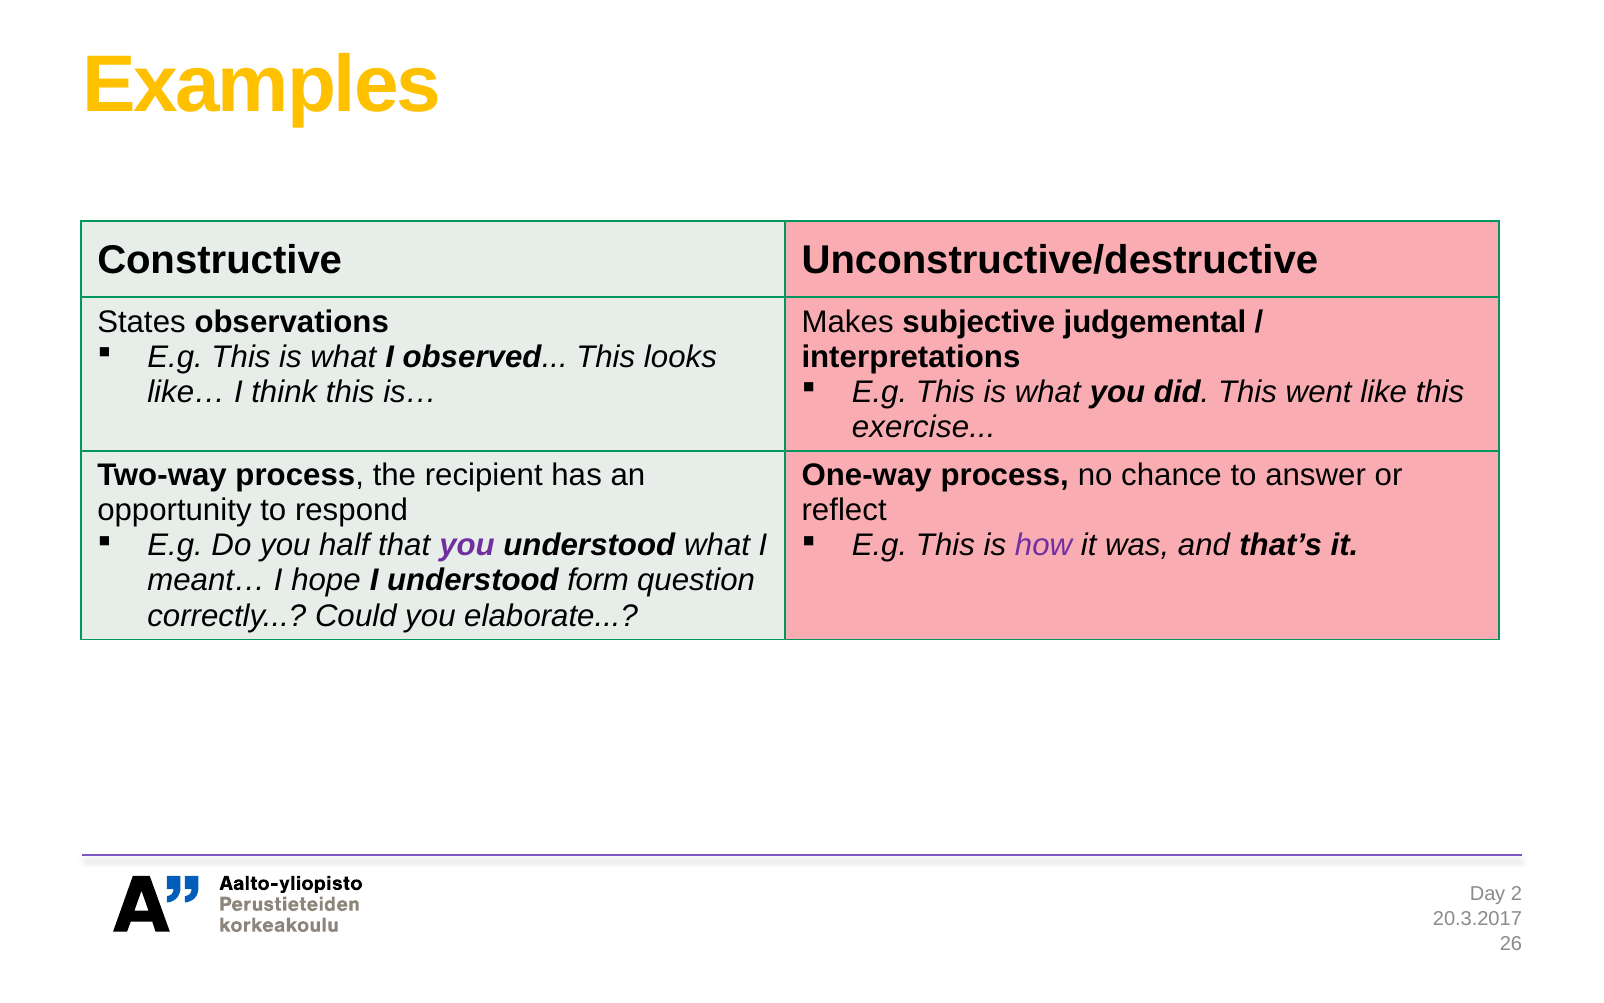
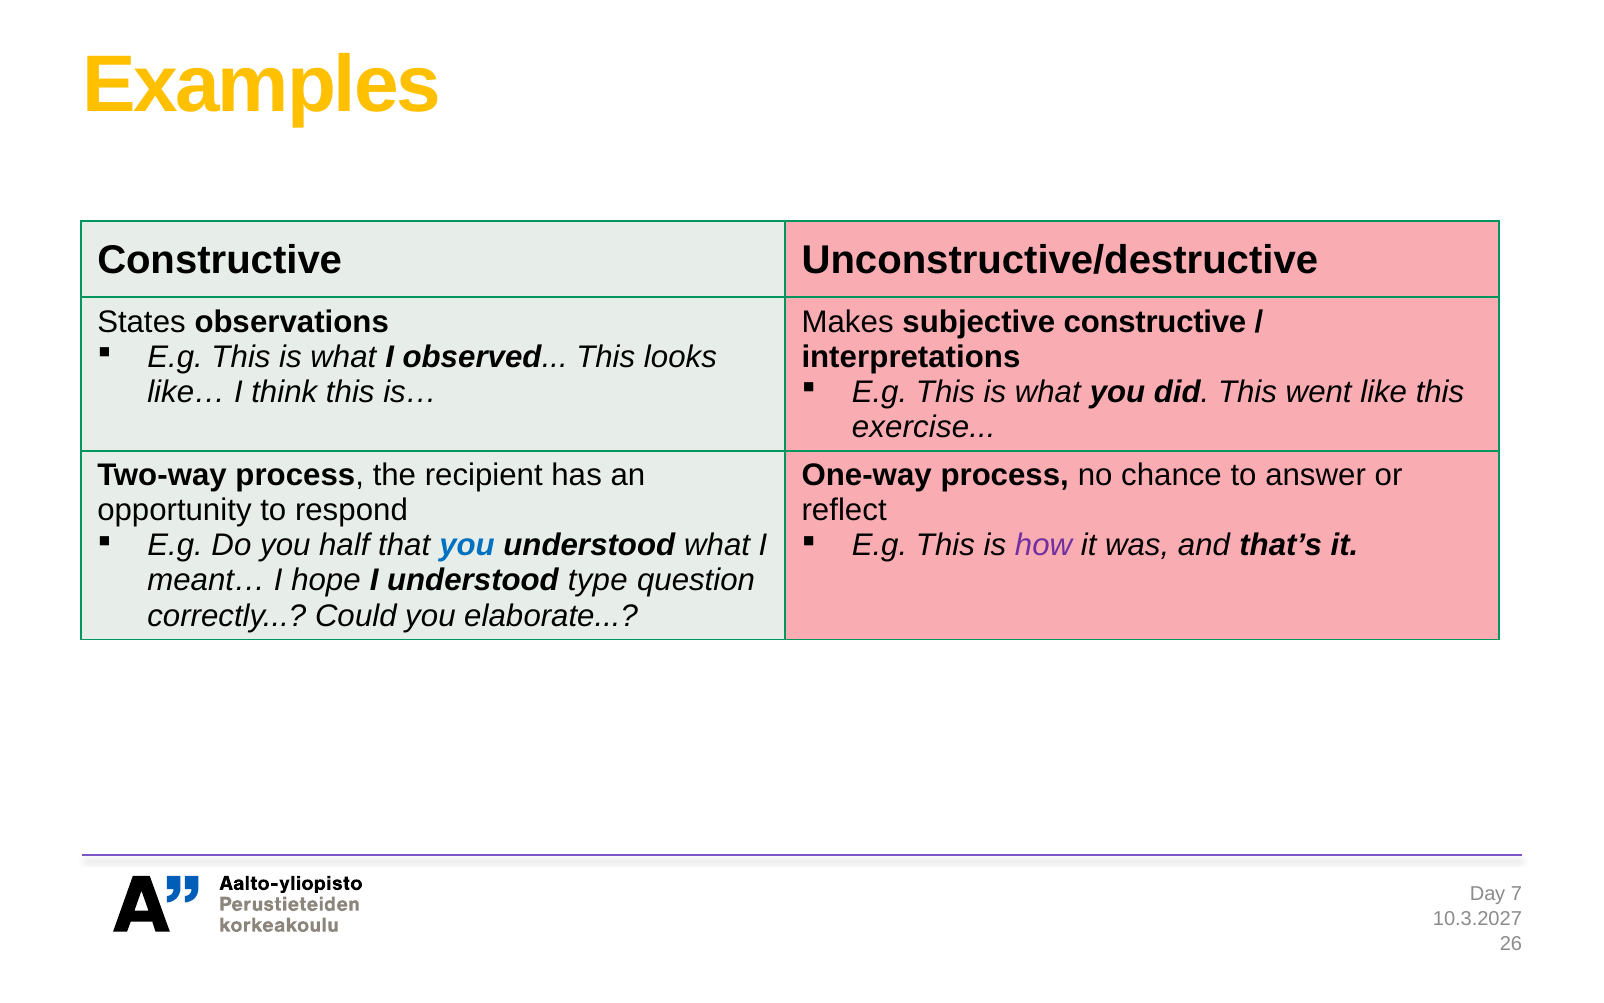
subjective judgemental: judgemental -> constructive
you at (467, 545) colour: purple -> blue
form: form -> type
2: 2 -> 7
20.3.2017: 20.3.2017 -> 10.3.2027
